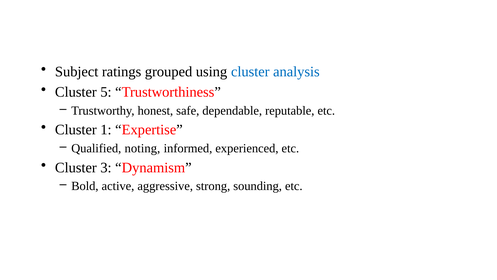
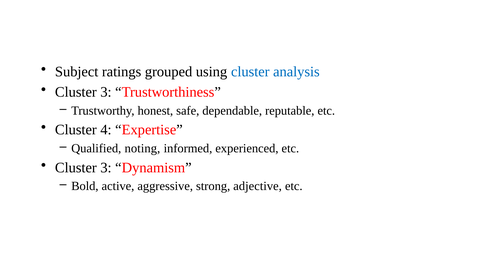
5 at (106, 92): 5 -> 3
1: 1 -> 4
sounding: sounding -> adjective
